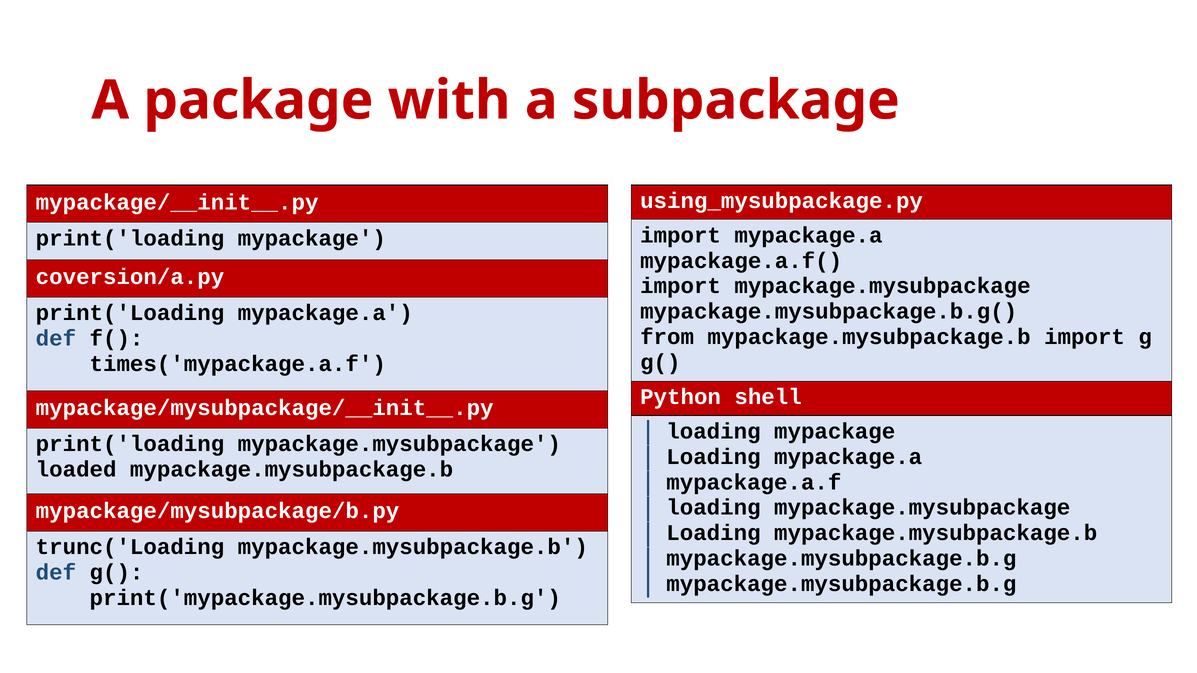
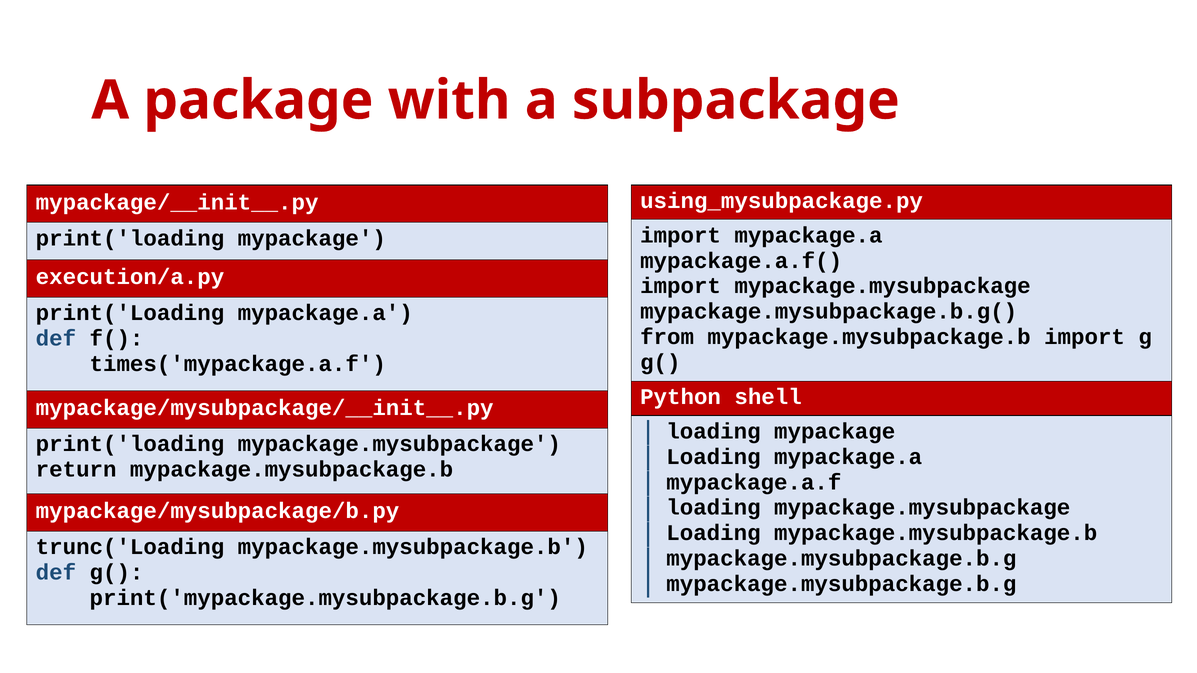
coversion/a.py: coversion/a.py -> execution/a.py
loaded: loaded -> return
